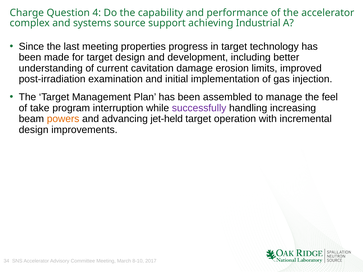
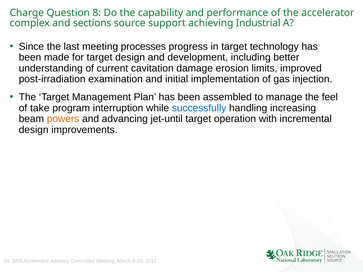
4: 4 -> 8
systems: systems -> sections
properties: properties -> processes
successfully colour: purple -> blue
jet-held: jet-held -> jet-until
